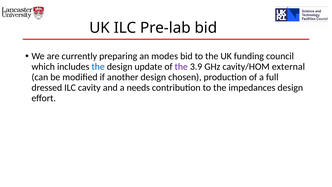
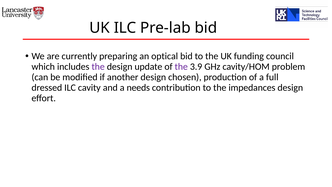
modes: modes -> optical
the at (98, 67) colour: blue -> purple
external: external -> problem
